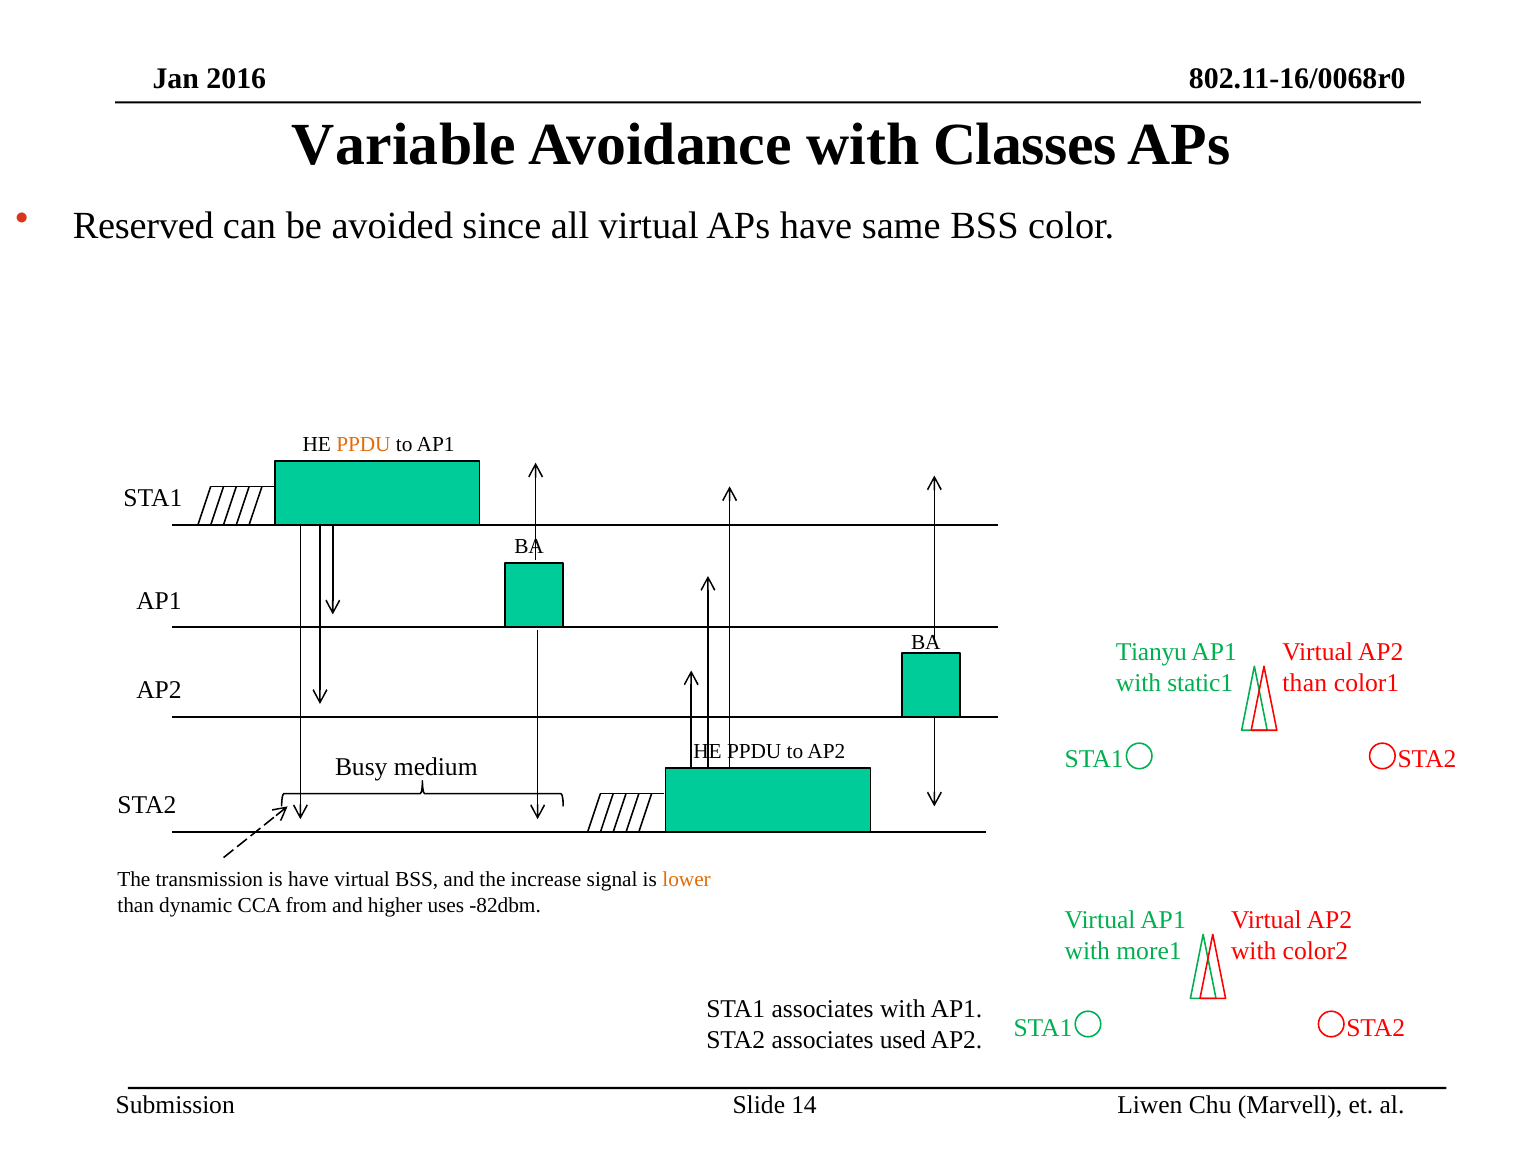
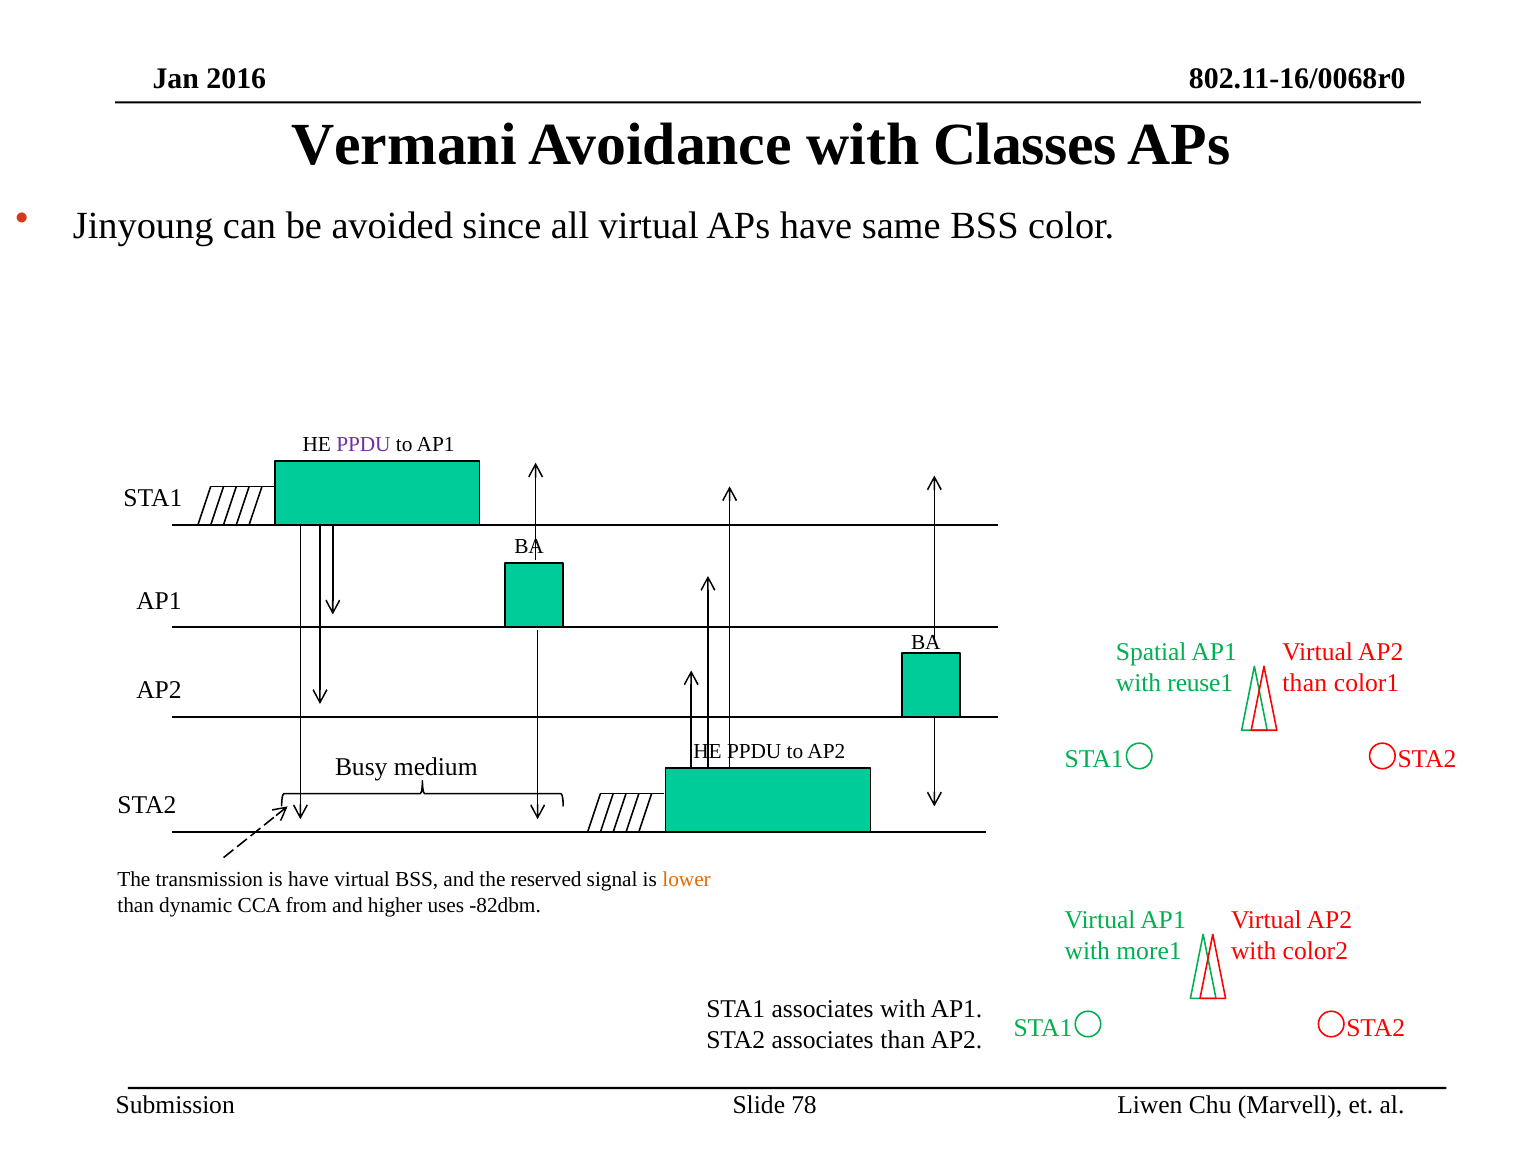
Variable: Variable -> Vermani
Reserved: Reserved -> Jinyoung
PPDU at (363, 444) colour: orange -> purple
Tianyu: Tianyu -> Spatial
static1: static1 -> reuse1
increase: increase -> reserved
associates used: used -> than
14: 14 -> 78
